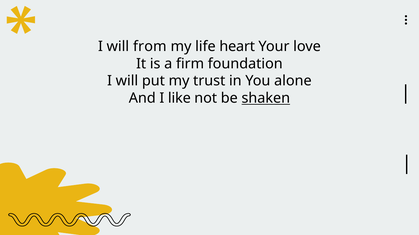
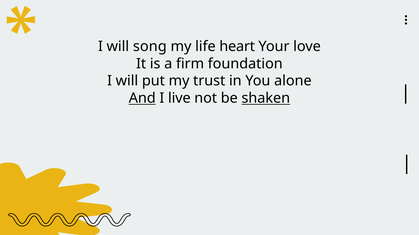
from: from -> song
And underline: none -> present
like: like -> live
